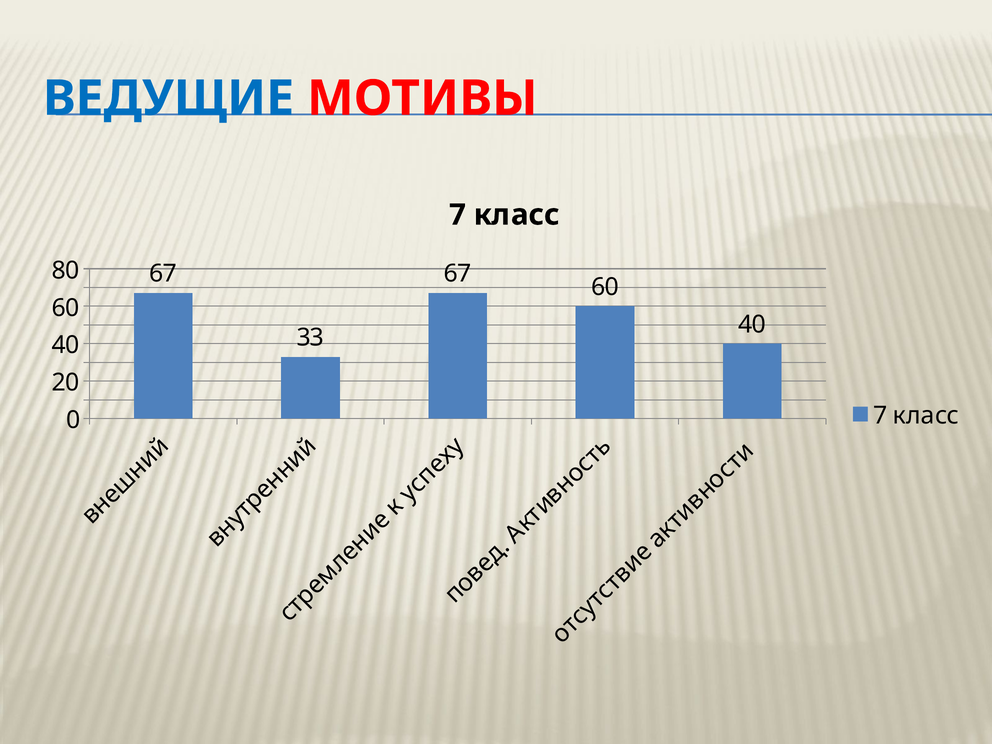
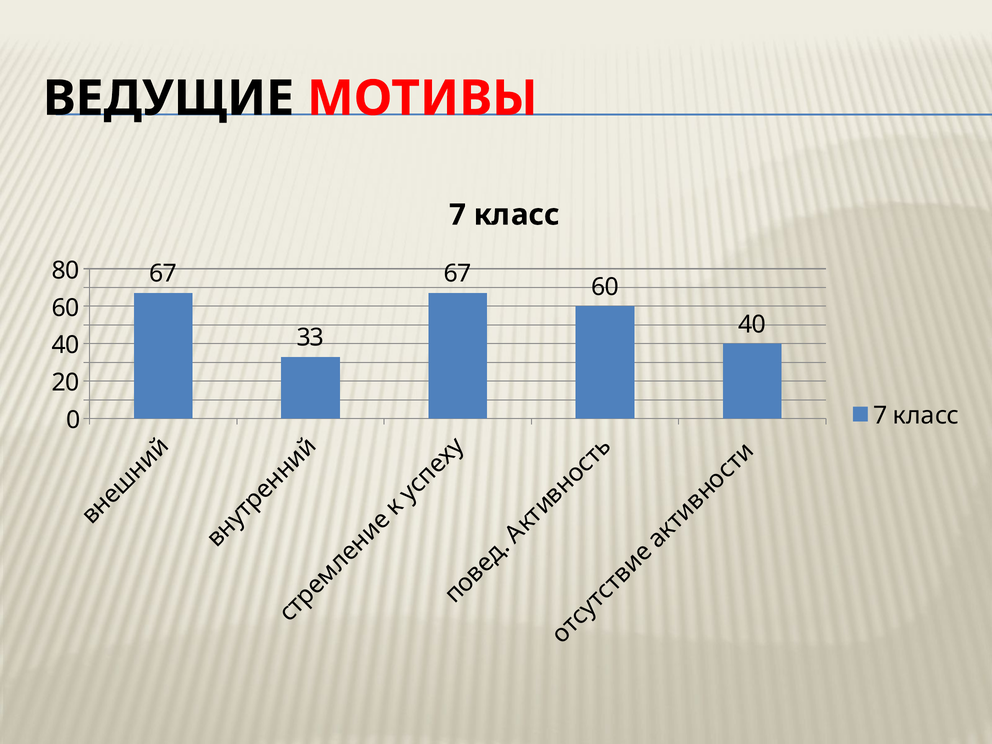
ВЕДУЩИЕ colour: blue -> black
